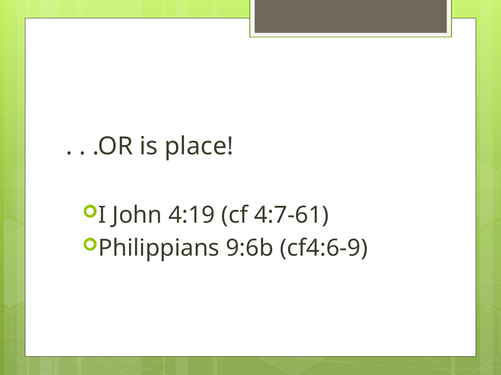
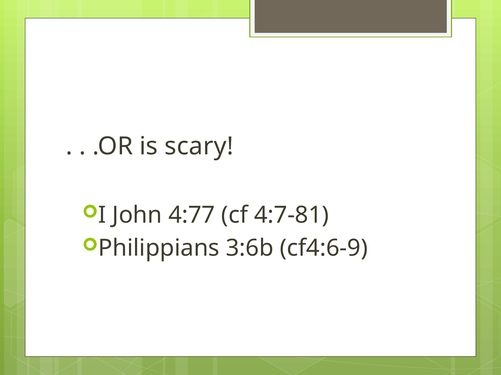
place: place -> scary
4:19: 4:19 -> 4:77
4:7-61: 4:7-61 -> 4:7-81
9:6b: 9:6b -> 3:6b
